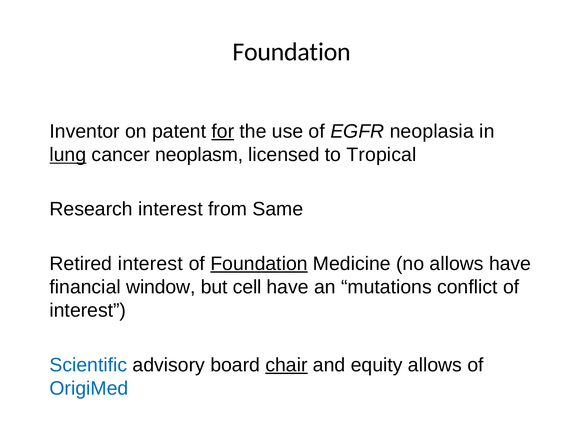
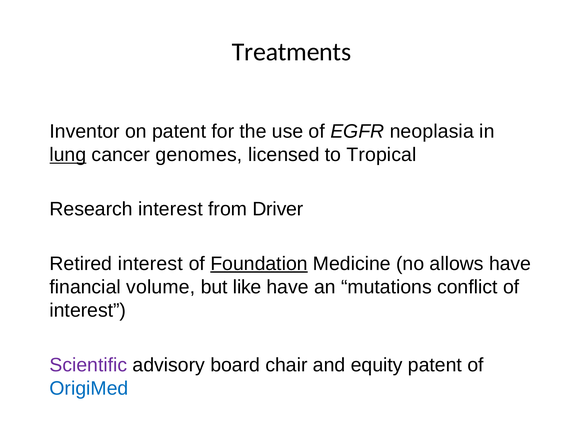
Foundation at (292, 52): Foundation -> Treatments
for underline: present -> none
neoplasm: neoplasm -> genomes
Same: Same -> Driver
window: window -> volume
cell: cell -> like
Scientific colour: blue -> purple
chair underline: present -> none
equity allows: allows -> patent
